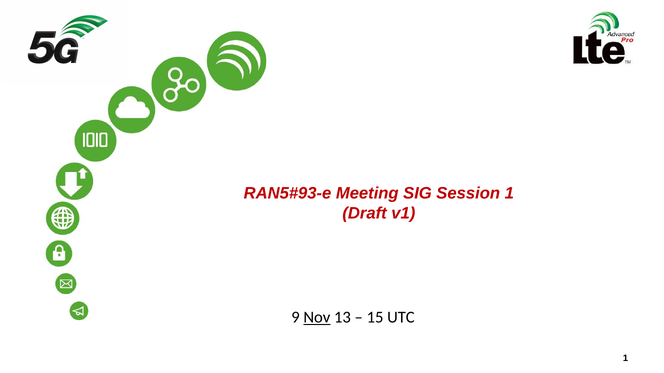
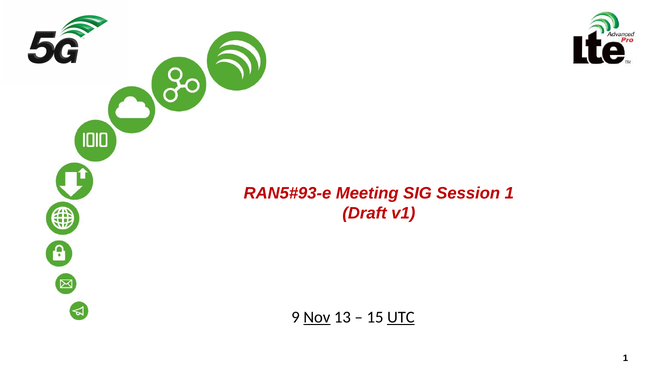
UTC underline: none -> present
